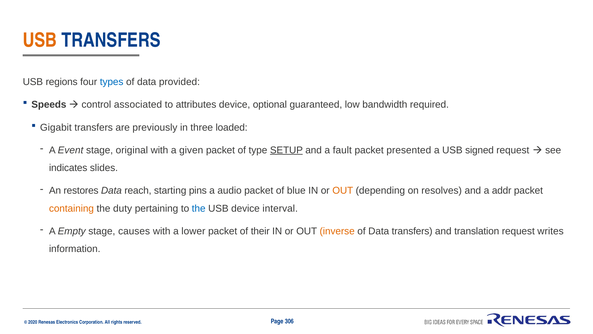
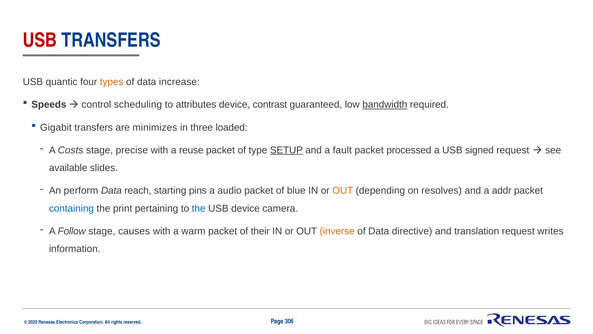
USB at (40, 40) colour: orange -> red
regions: regions -> quantic
types colour: blue -> orange
provided: provided -> increase
associated: associated -> scheduling
optional: optional -> contrast
bandwidth underline: none -> present
previously: previously -> minimizes
Event: Event -> Costs
original: original -> precise
given: given -> reuse
presented: presented -> processed
indicates: indicates -> available
restores: restores -> perform
containing colour: orange -> blue
duty: duty -> print
interval: interval -> camera
Empty: Empty -> Follow
lower: lower -> warm
Data transfers: transfers -> directive
